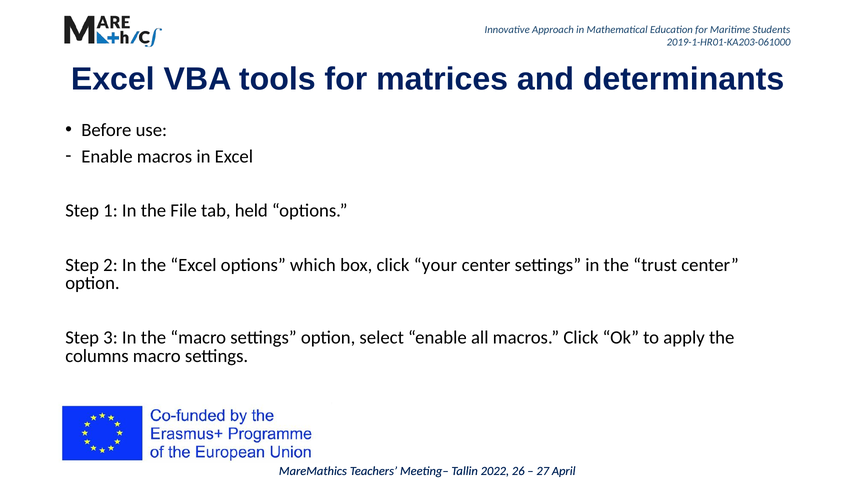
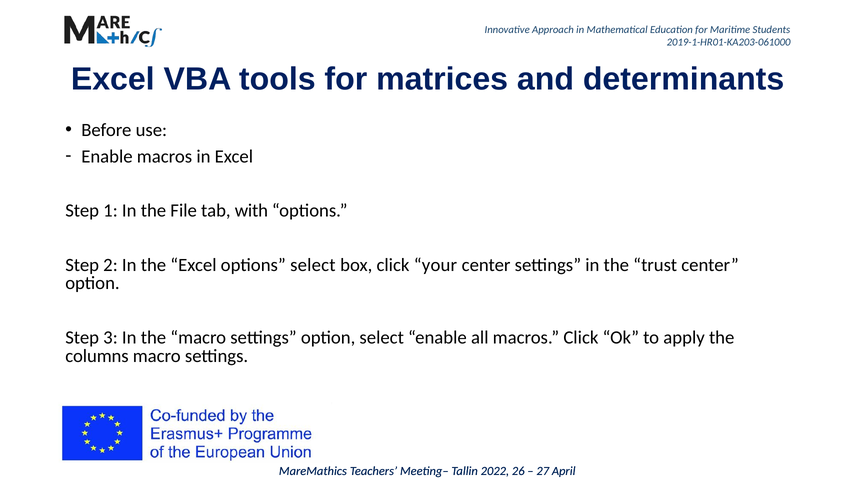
held: held -> with
options which: which -> select
